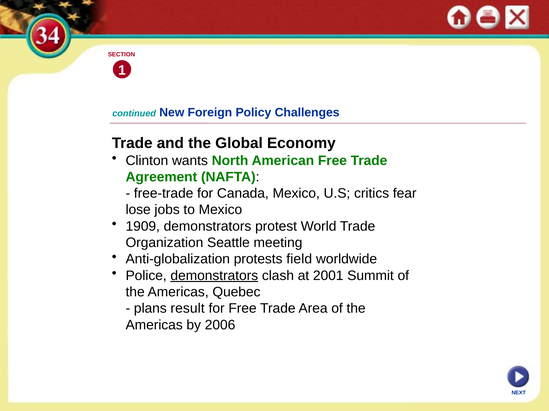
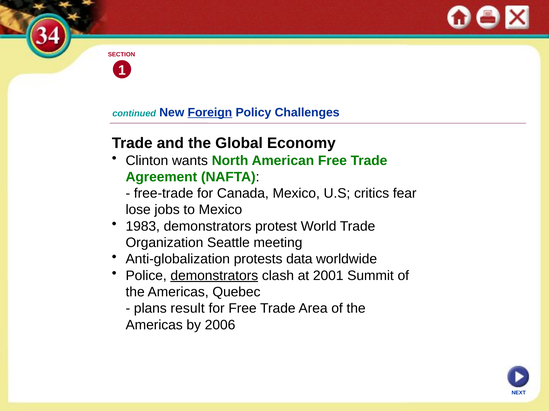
Foreign underline: none -> present
1909: 1909 -> 1983
field: field -> data
